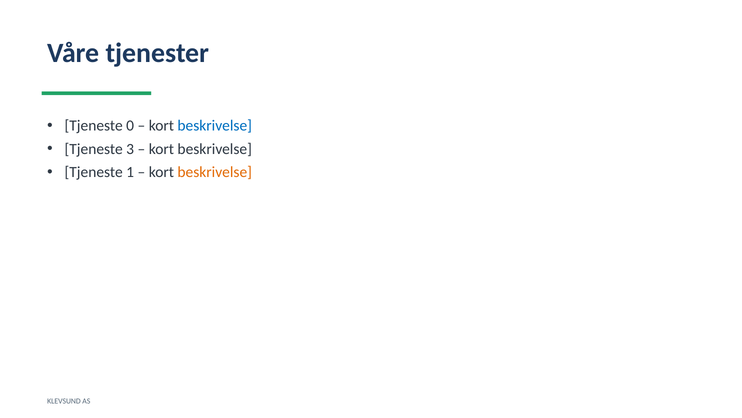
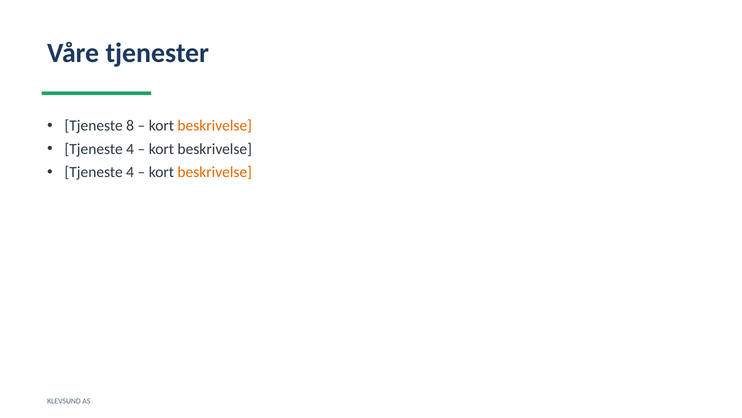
0: 0 -> 8
beskrivelse at (215, 126) colour: blue -> orange
3 at (130, 149): 3 -> 4
1 at (130, 172): 1 -> 4
